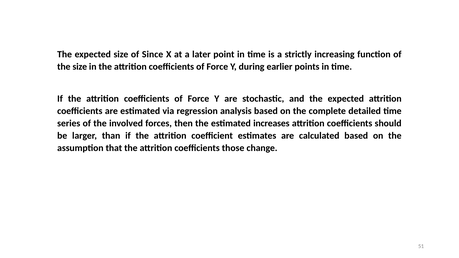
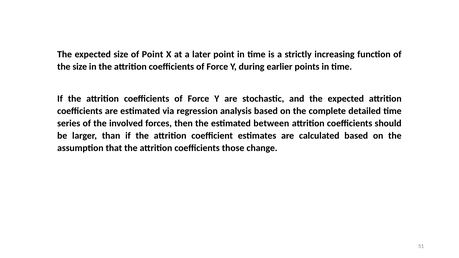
of Since: Since -> Point
increases: increases -> between
